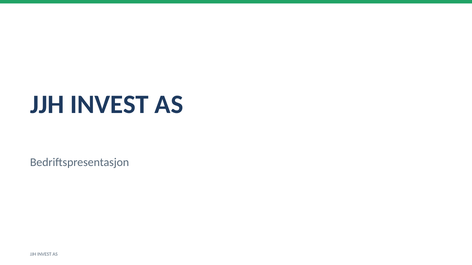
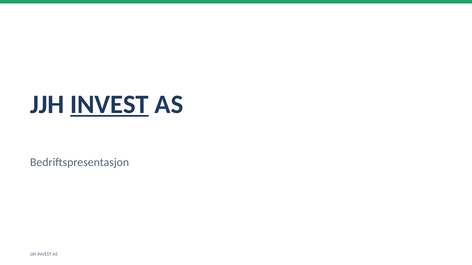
INVEST at (110, 105) underline: none -> present
